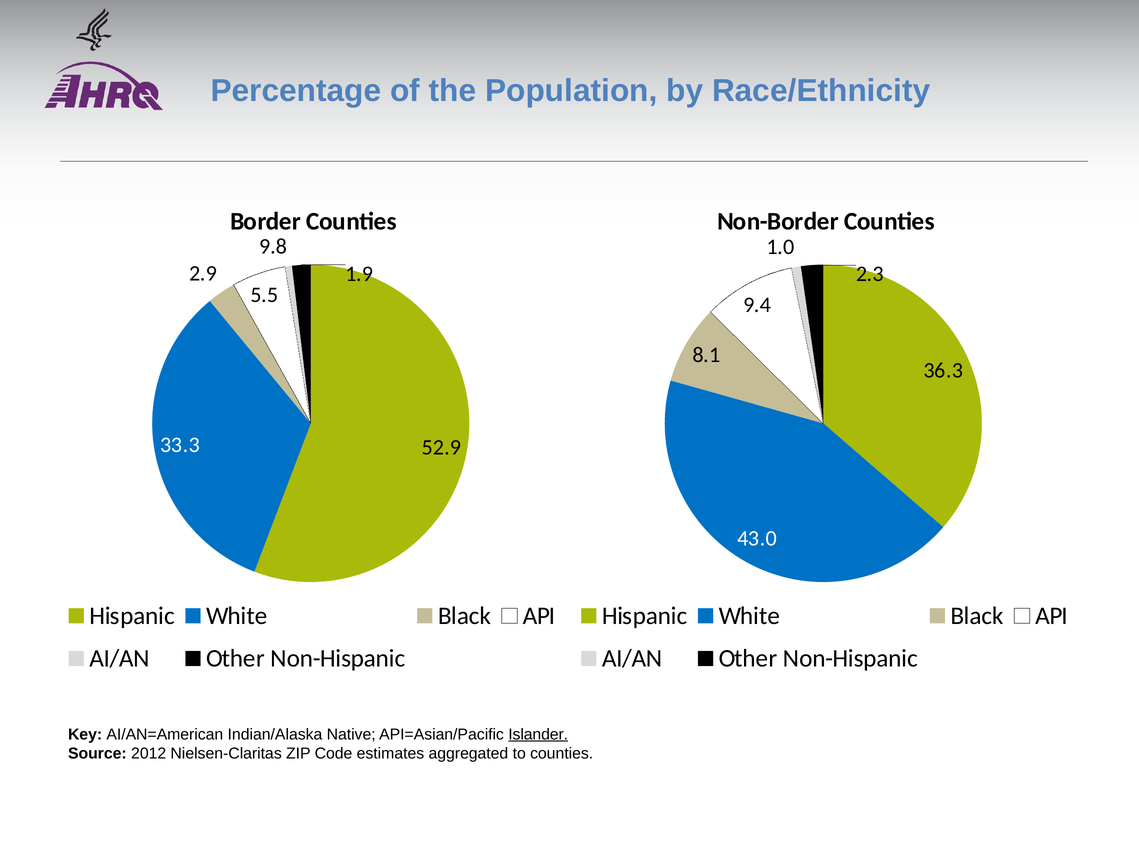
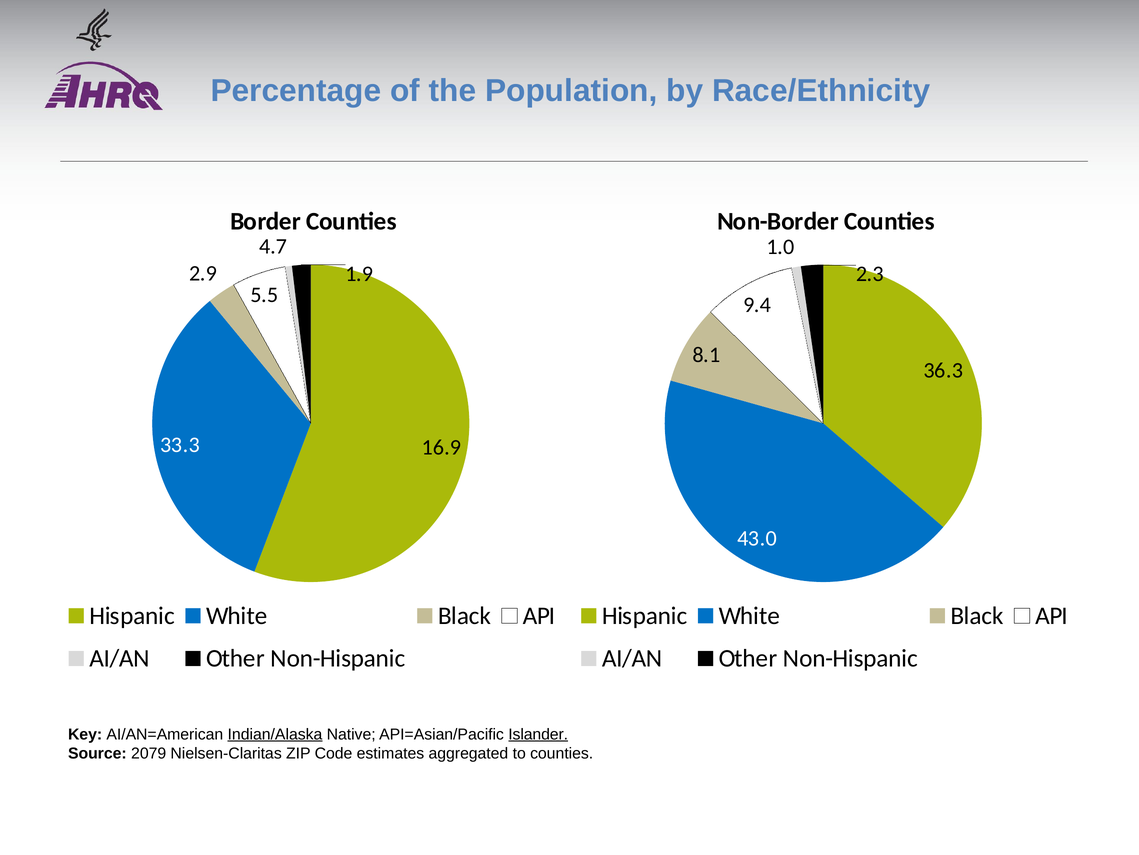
9.8: 9.8 -> 4.7
52.9: 52.9 -> 16.9
Indian/Alaska underline: none -> present
2012: 2012 -> 2079
